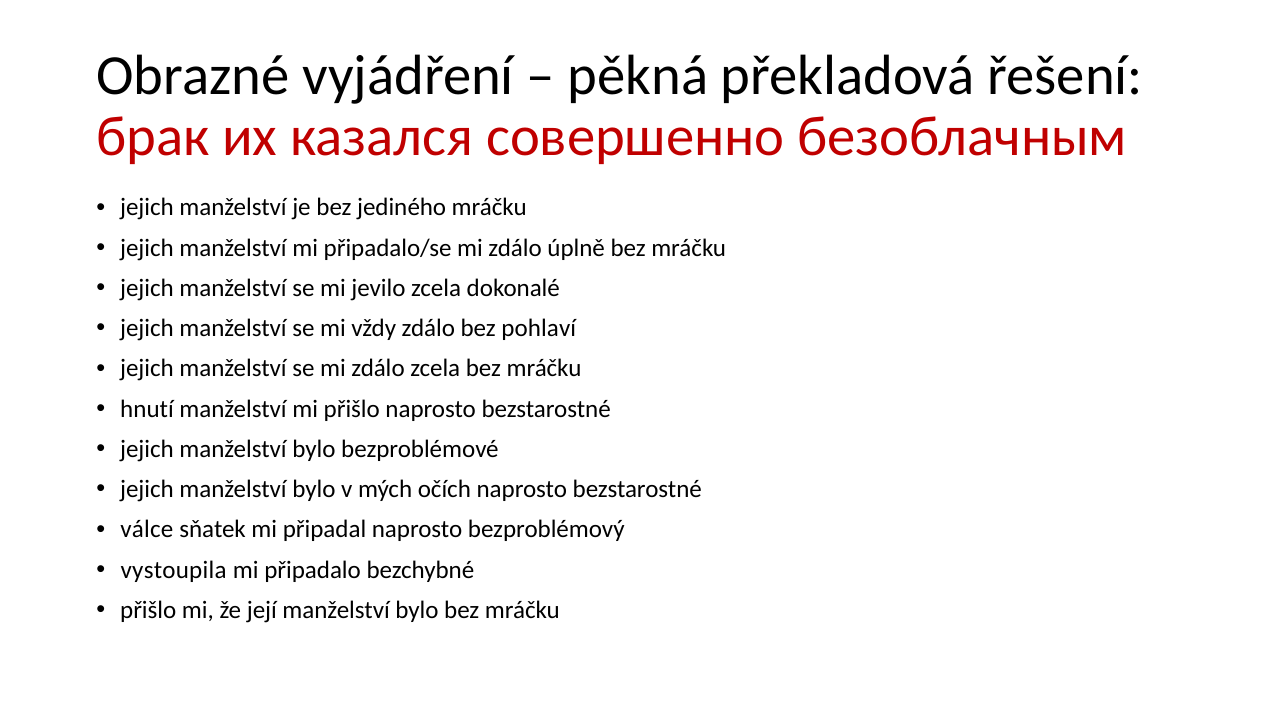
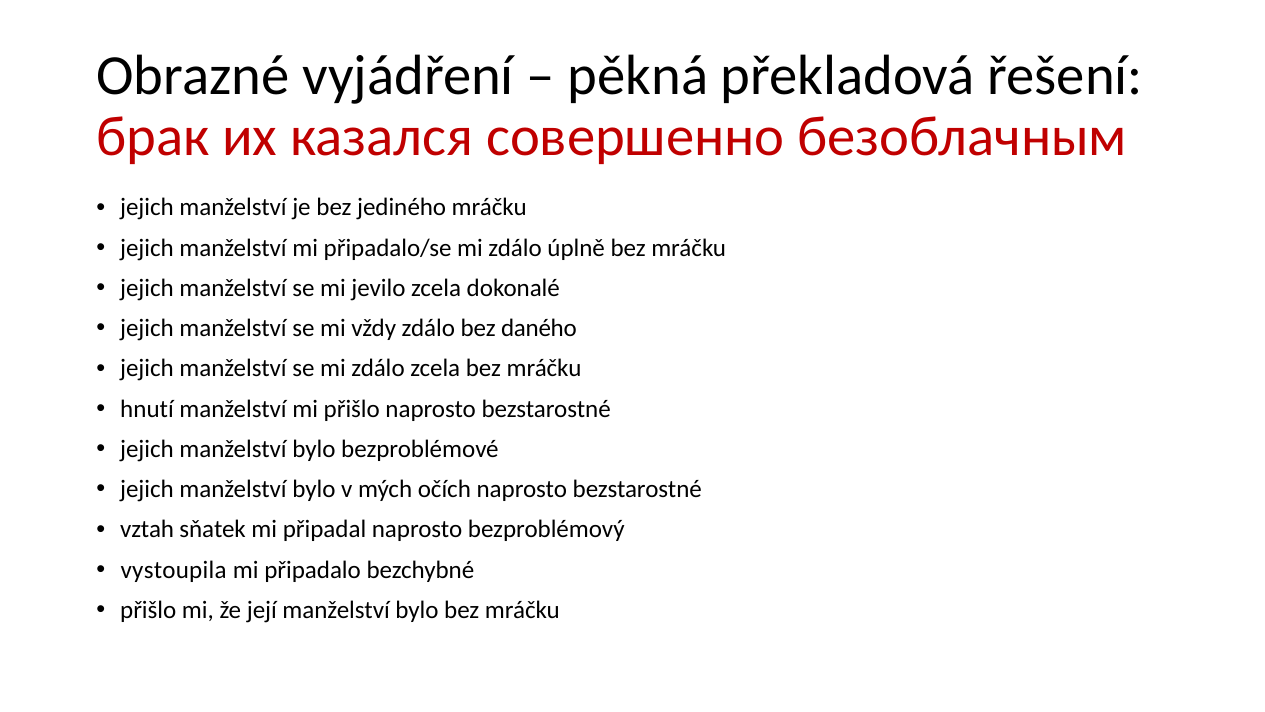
pohlaví: pohlaví -> daného
válce: válce -> vztah
